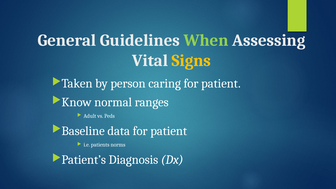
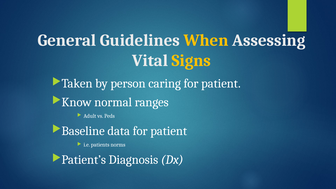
When colour: light green -> yellow
